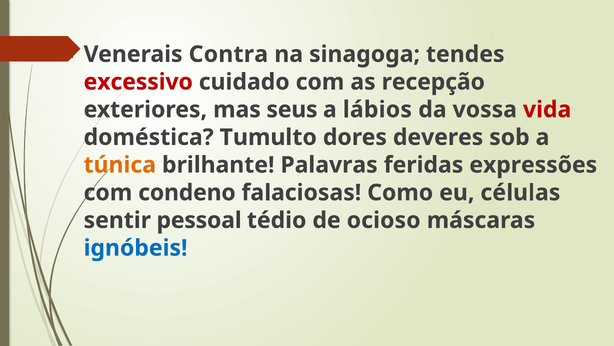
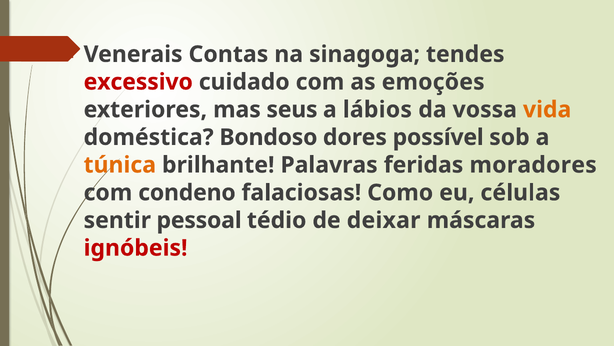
Contra: Contra -> Contas
recepção: recepção -> emoções
vida colour: red -> orange
Tumulto: Tumulto -> Bondoso
deveres: deveres -> possível
expressões: expressões -> moradores
ocioso: ocioso -> deixar
ignóbeis colour: blue -> red
